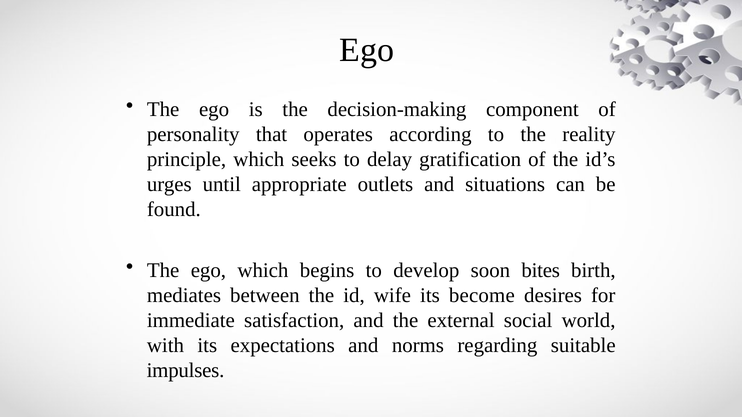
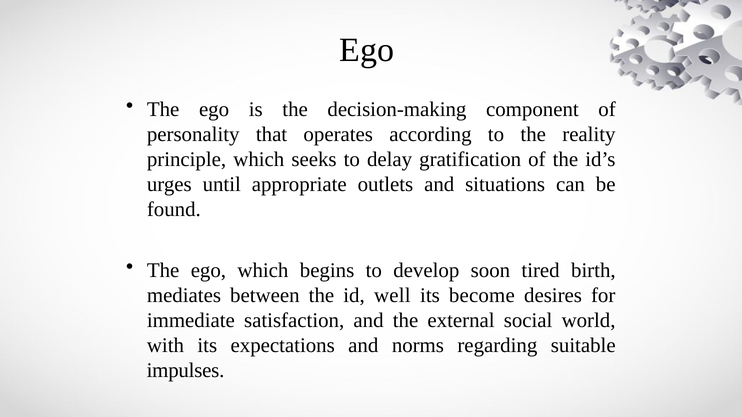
bites: bites -> tired
wife: wife -> well
